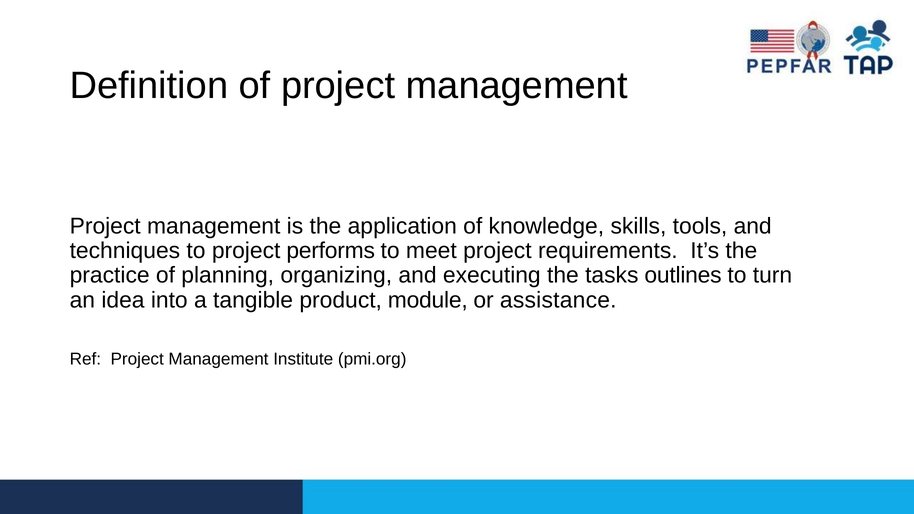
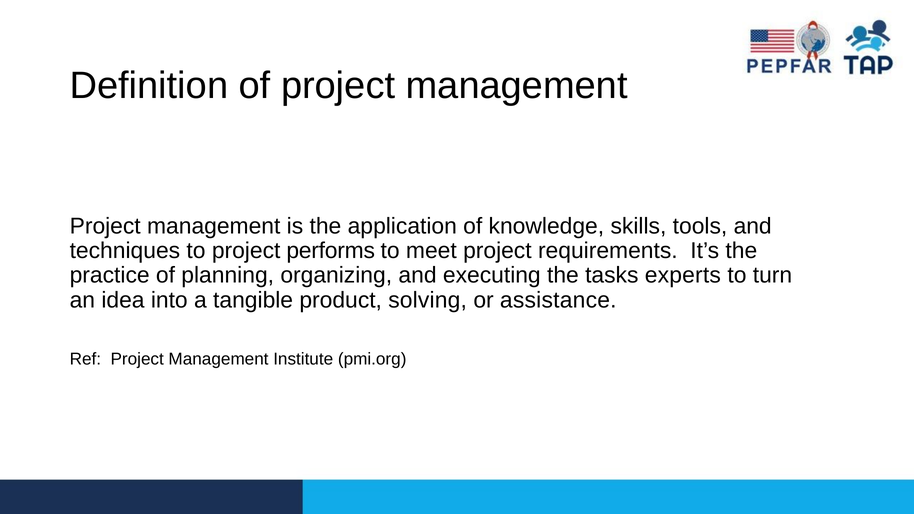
outlines: outlines -> experts
module: module -> solving
